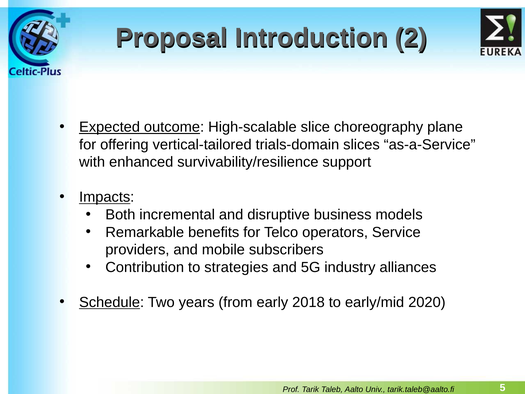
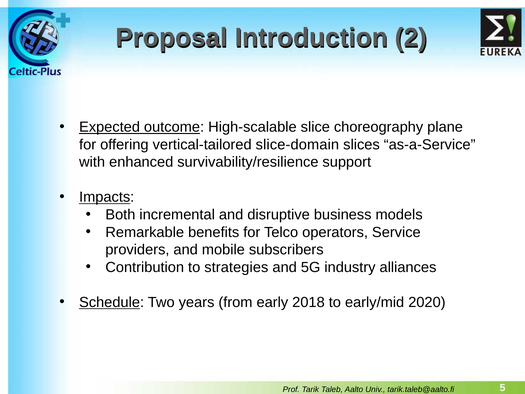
trials-domain: trials-domain -> slice-domain
